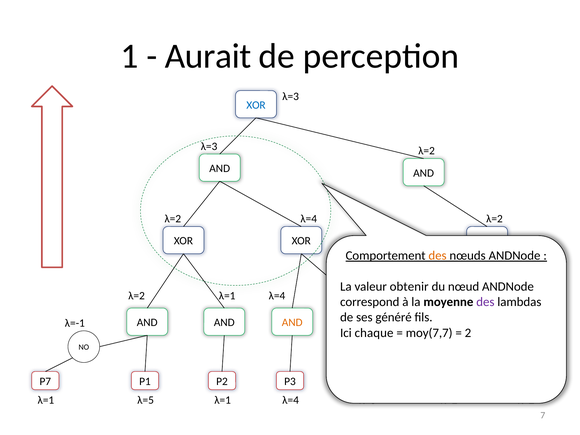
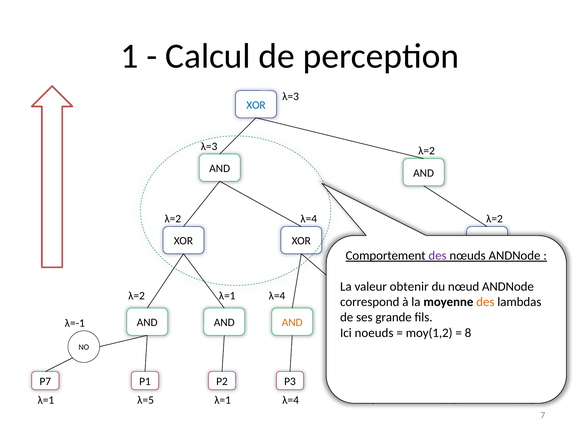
Aurait: Aurait -> Calcul
des at (438, 256) colour: orange -> purple
des at (485, 302) colour: purple -> orange
généré: généré -> grande
chaque: chaque -> noeuds
moy(7,7: moy(7,7 -> moy(1,2
2: 2 -> 8
